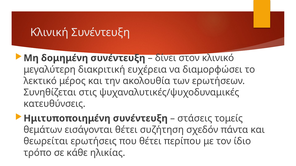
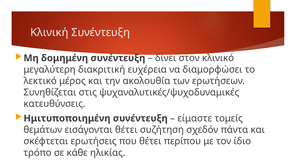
στάσεις: στάσεις -> είμαστε
θεωρείται: θεωρείται -> σκέφτεται
